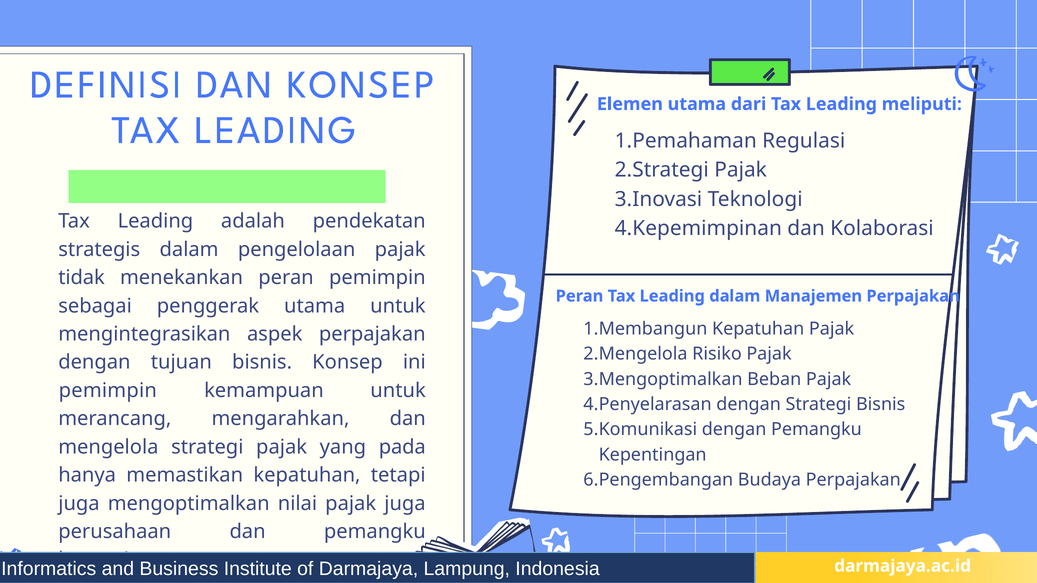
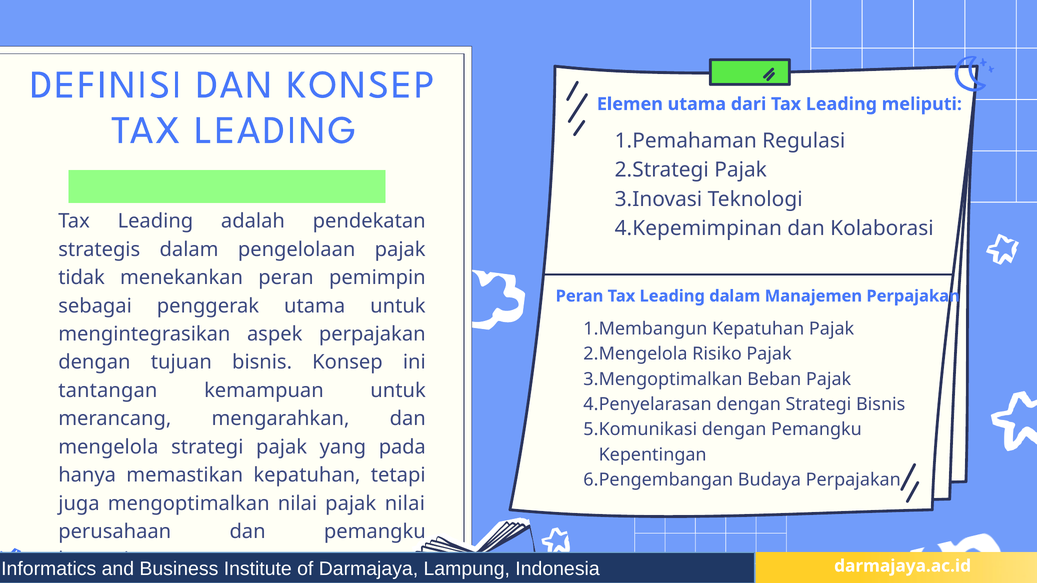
pemimpin at (108, 391): pemimpin -> tantangan
pajak juga: juga -> nilai
